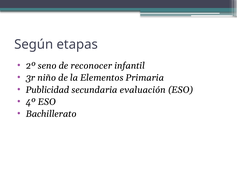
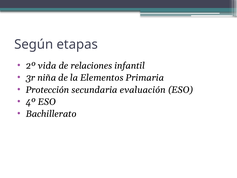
seno: seno -> vida
reconocer: reconocer -> relaciones
niño: niño -> niña
Publicidad: Publicidad -> Protección
